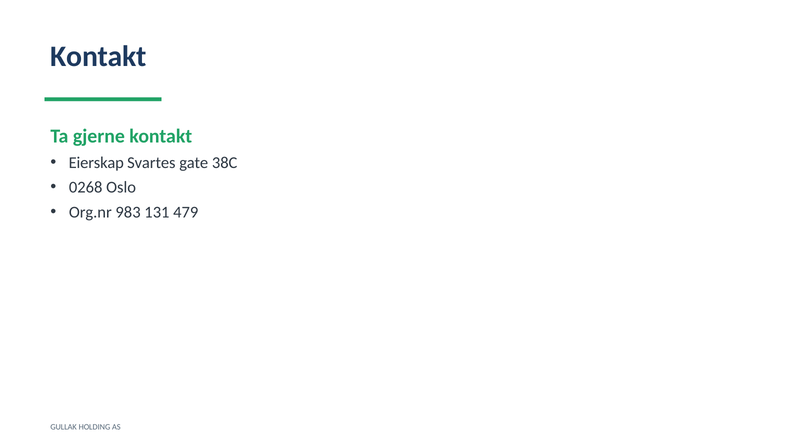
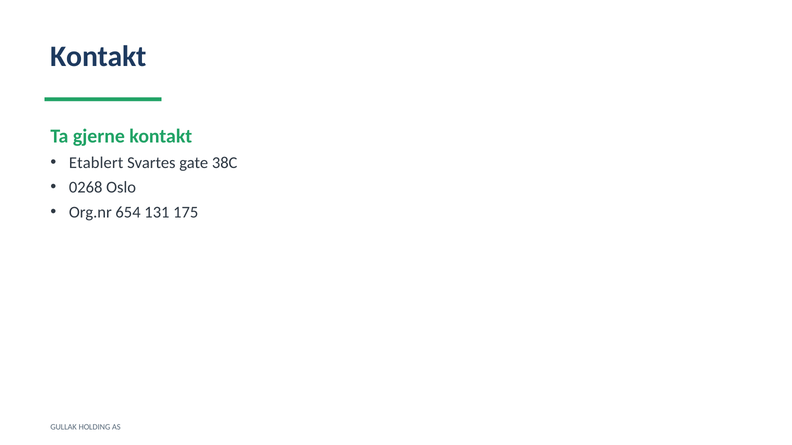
Eierskap: Eierskap -> Etablert
983: 983 -> 654
479: 479 -> 175
